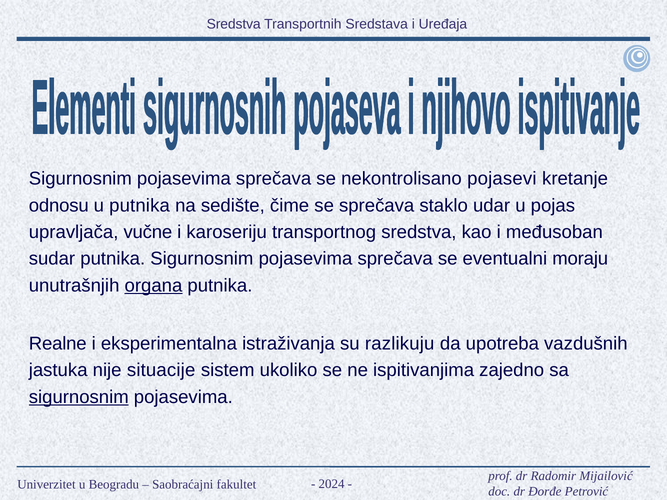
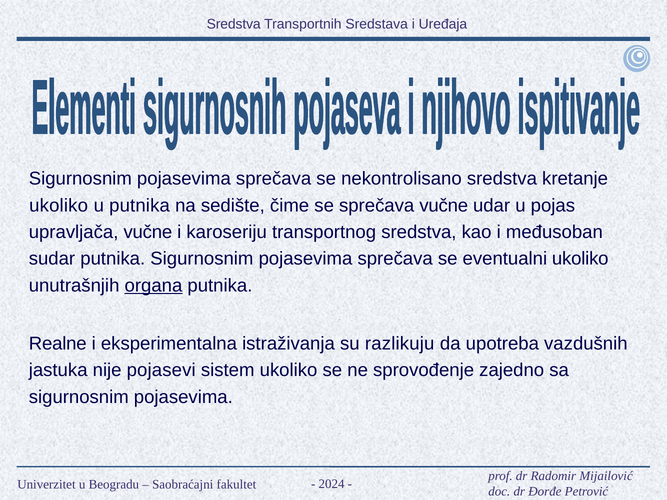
nekontrolisano pojasevi: pojasevi -> sredstva
odnosu at (59, 206): odnosu -> ukoliko
sprečava staklo: staklo -> vučne
eventualni moraju: moraju -> ukoliko
situacije: situacije -> pojasevi
ispitivanjima: ispitivanjima -> sprovođenje
sigurnosnim at (79, 397) underline: present -> none
